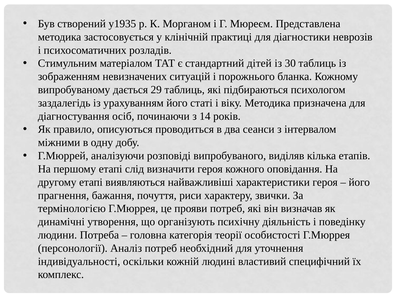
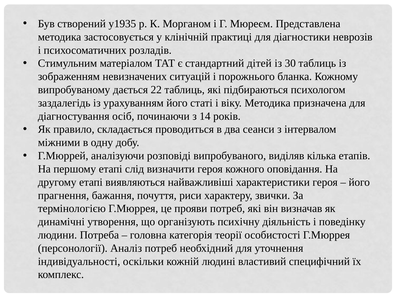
29: 29 -> 22
описуються: описуються -> складається
